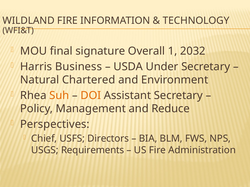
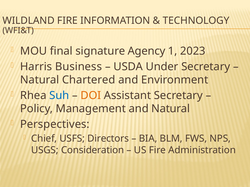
Overall: Overall -> Agency
2032: 2032 -> 2023
Suh colour: orange -> blue
and Reduce: Reduce -> Natural
Requirements: Requirements -> Consideration
